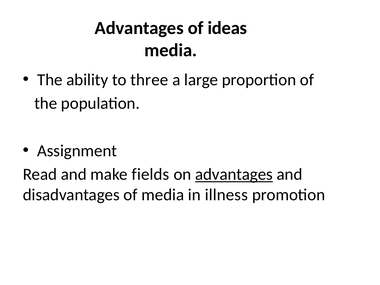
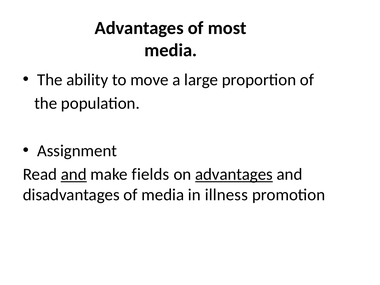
ideas: ideas -> most
three: three -> move
and at (74, 174) underline: none -> present
